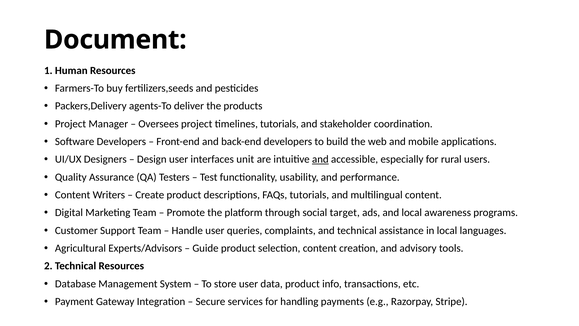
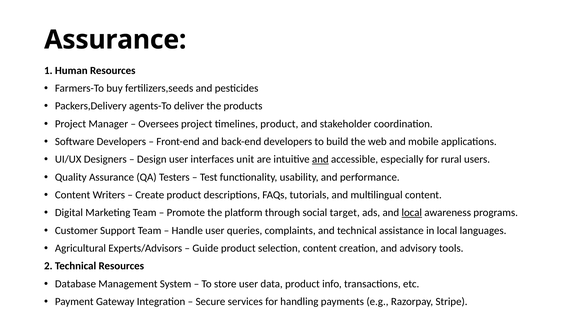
Document at (115, 40): Document -> Assurance
timelines tutorials: tutorials -> product
local at (412, 213) underline: none -> present
